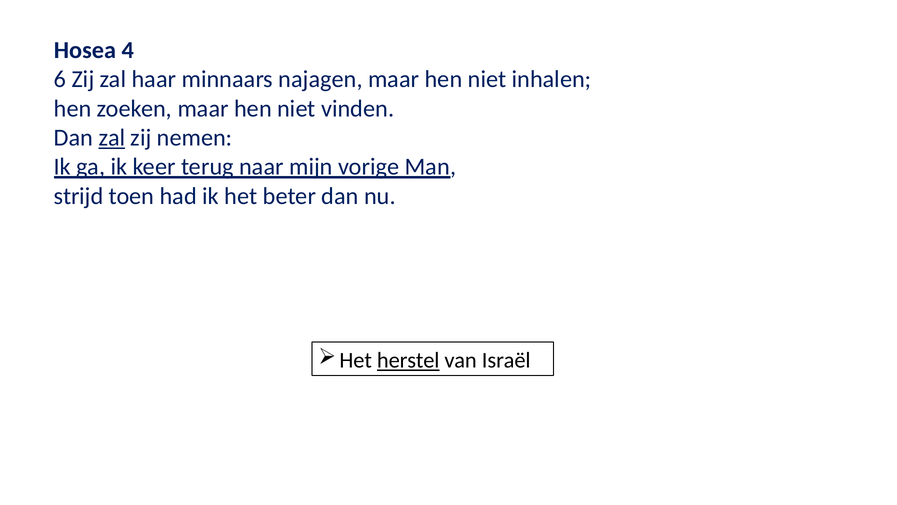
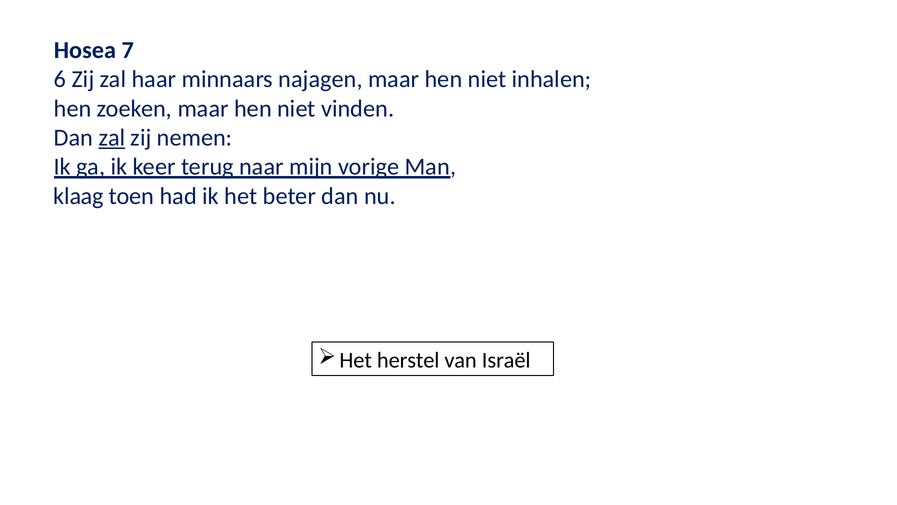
4: 4 -> 7
strijd: strijd -> klaag
herstel underline: present -> none
